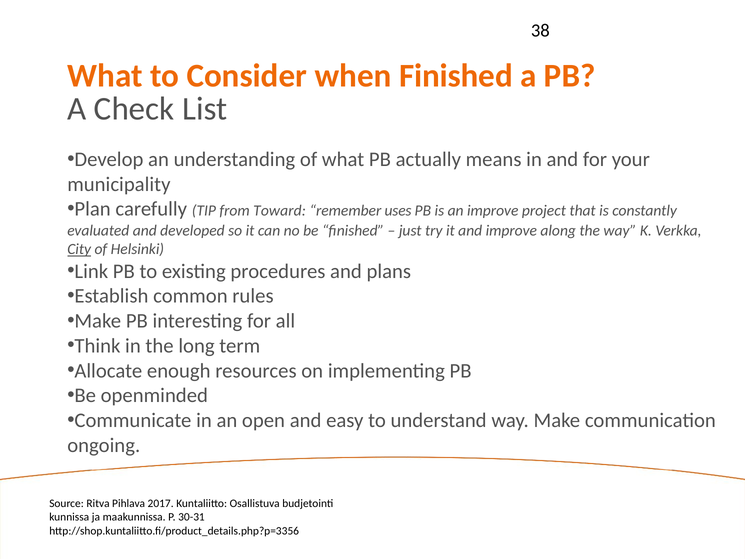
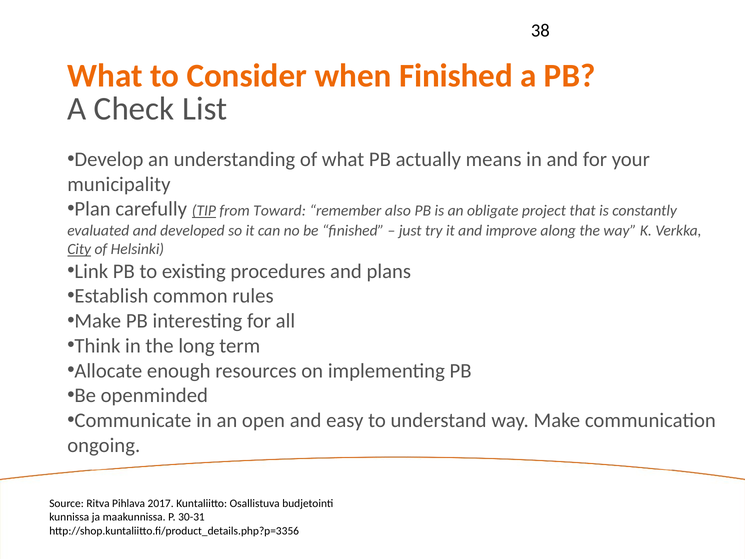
TIP underline: none -> present
uses: uses -> also
an improve: improve -> obligate
